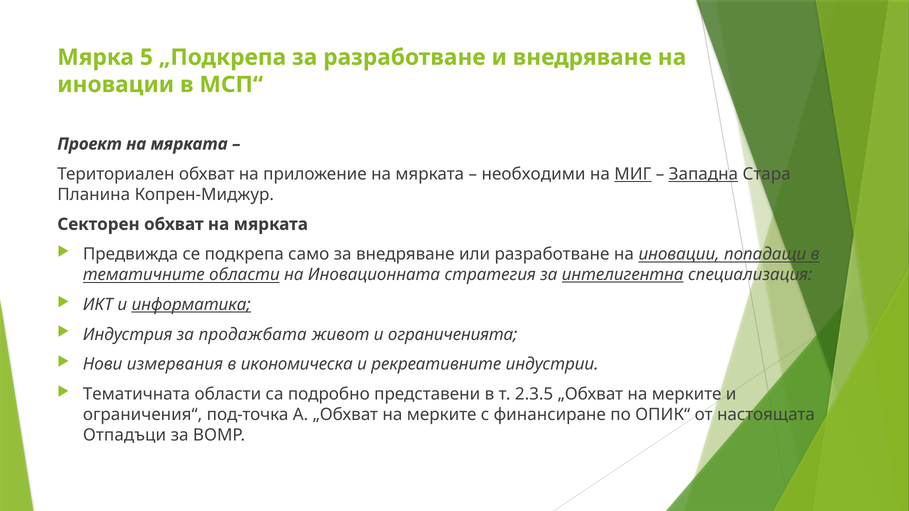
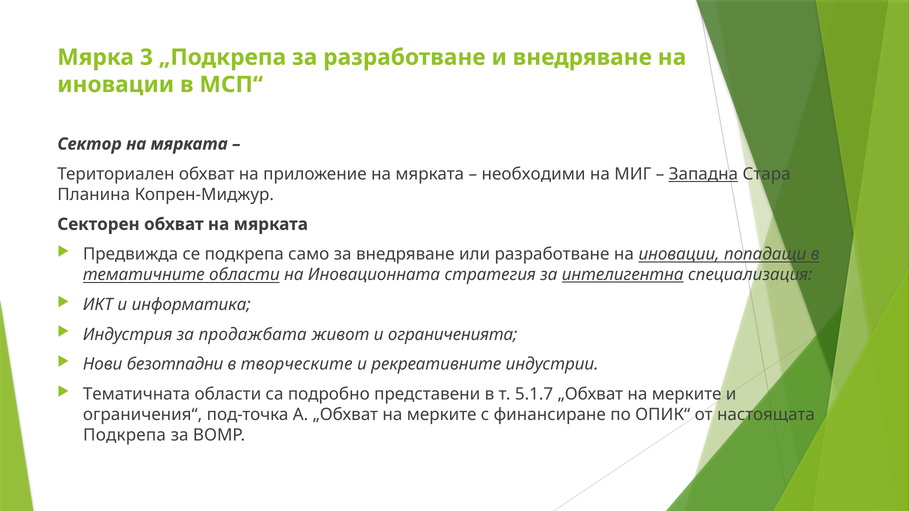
5: 5 -> 3
Проект: Проект -> Сектор
МИГ underline: present -> none
информатика underline: present -> none
измервания: измервания -> безотпадни
икономическа: икономическа -> творческите
2.3.5: 2.3.5 -> 5.1.7
Отпадъци at (125, 435): Отпадъци -> Подкрепа
